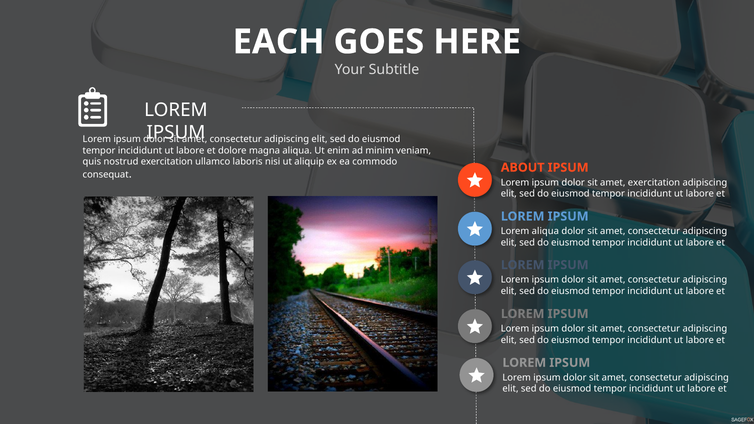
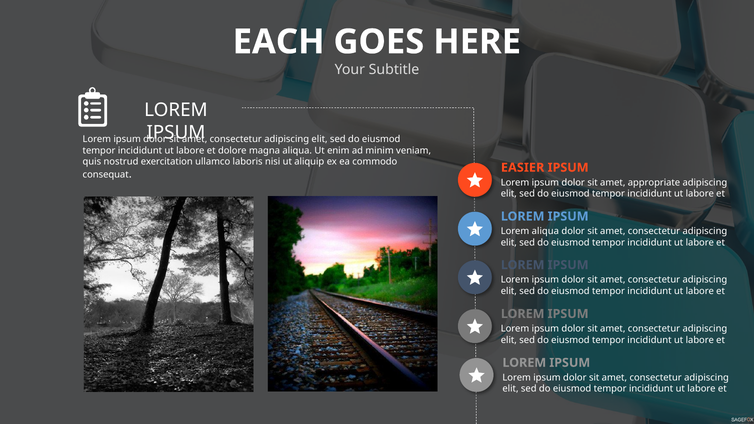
ABOUT: ABOUT -> EASIER
amet exercitation: exercitation -> appropriate
